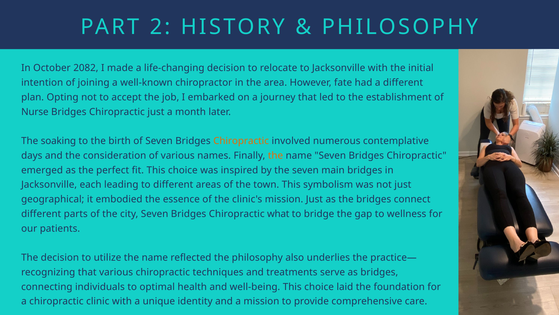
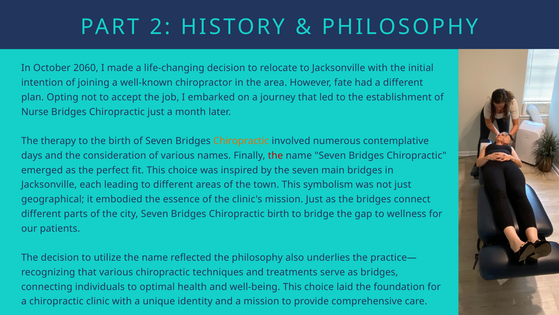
2082: 2082 -> 2060
soaking: soaking -> therapy
the at (275, 155) colour: orange -> red
Chiropractic what: what -> birth
